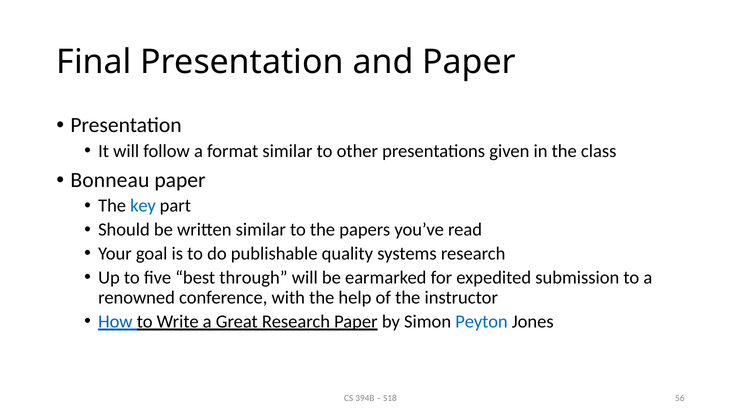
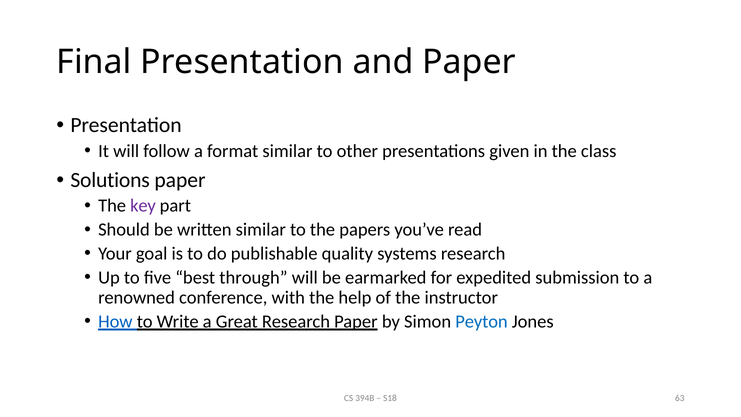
Bonneau: Bonneau -> Solutions
key colour: blue -> purple
56: 56 -> 63
